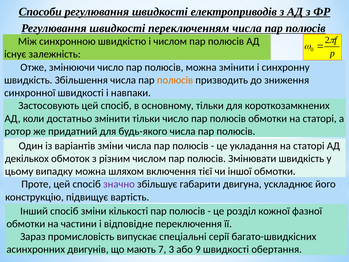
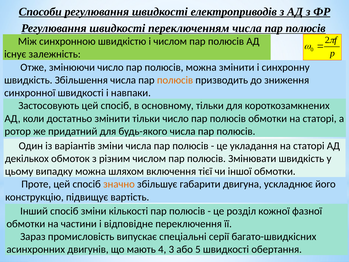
значно colour: purple -> orange
7: 7 -> 4
9: 9 -> 5
